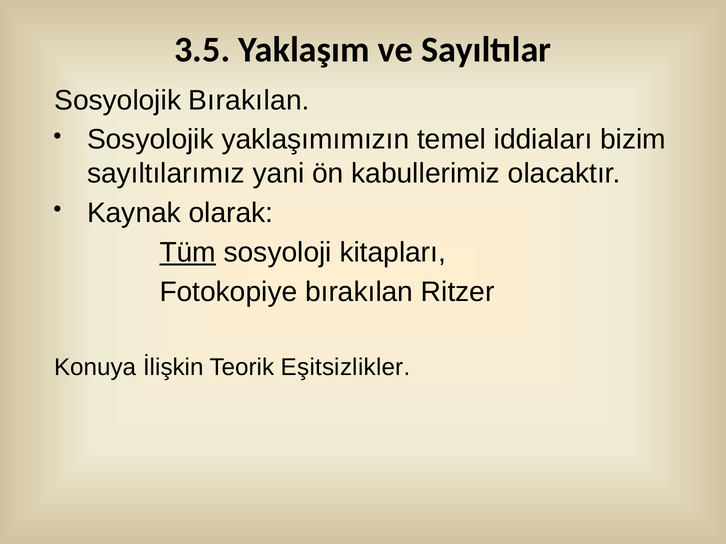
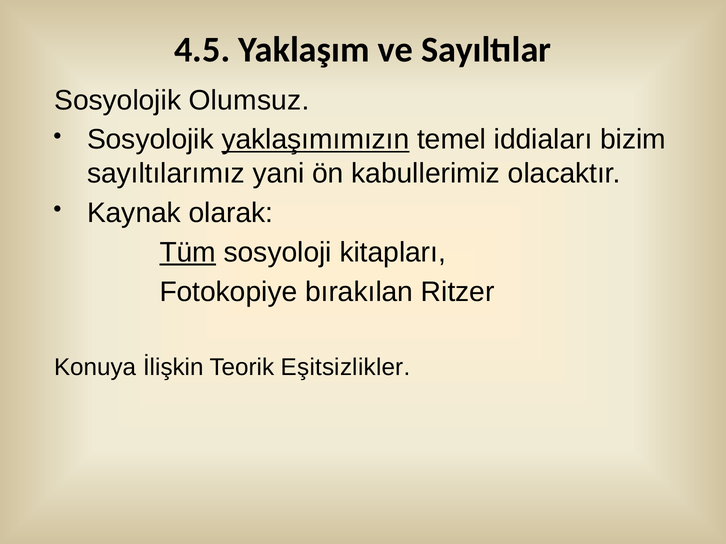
3.5: 3.5 -> 4.5
Sosyolojik Bırakılan: Bırakılan -> Olumsuz
yaklaşımımızın underline: none -> present
